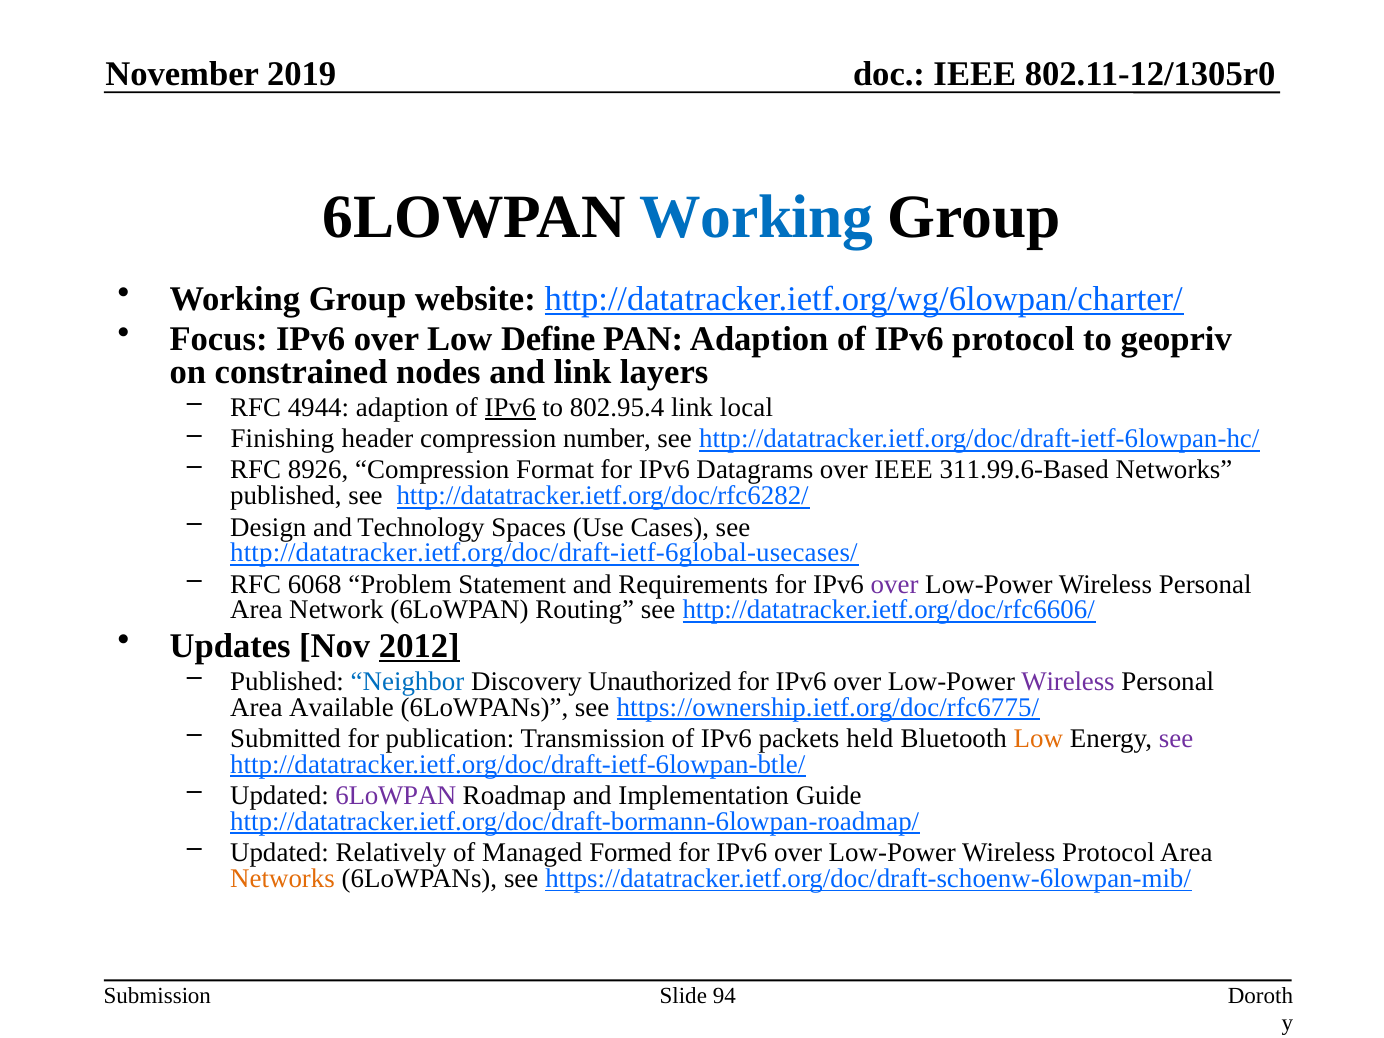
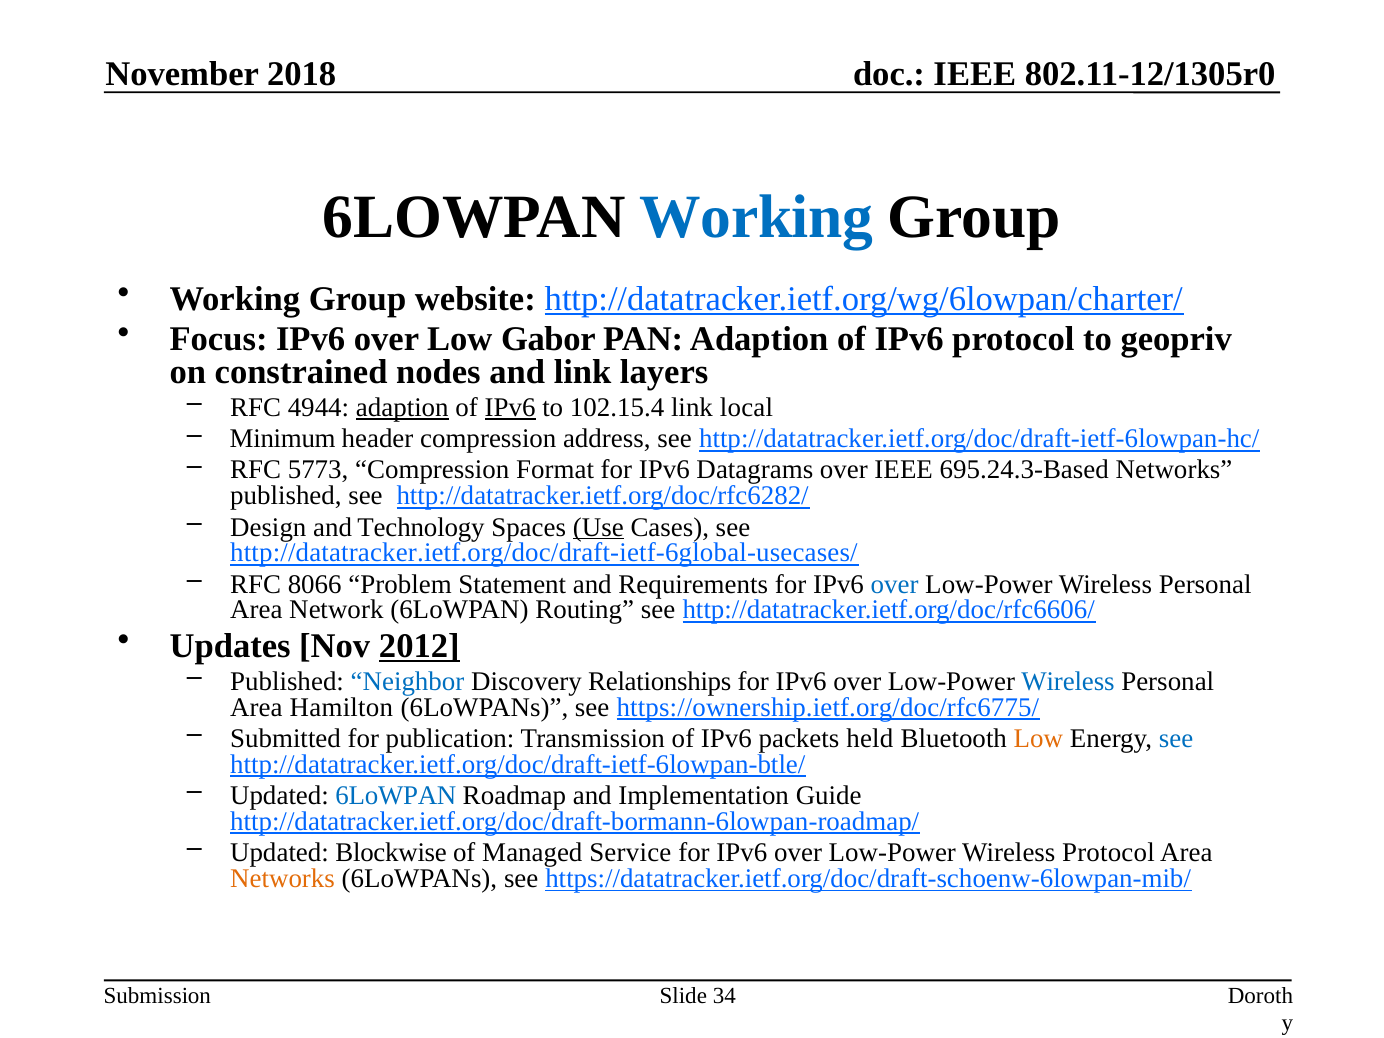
2019: 2019 -> 2018
Define: Define -> Gabor
adaption at (402, 408) underline: none -> present
802.95.4: 802.95.4 -> 102.15.4
Finishing: Finishing -> Minimum
number: number -> address
8926: 8926 -> 5773
311.99.6-Based: 311.99.6-Based -> 695.24.3-Based
Use underline: none -> present
6068: 6068 -> 8066
over at (895, 584) colour: purple -> blue
Unauthorized: Unauthorized -> Relationships
Wireless at (1068, 681) colour: purple -> blue
Available: Available -> Hamilton
see at (1176, 738) colour: purple -> blue
6LoWPAN at (396, 795) colour: purple -> blue
Relatively: Relatively -> Blockwise
Formed: Formed -> Service
94: 94 -> 34
